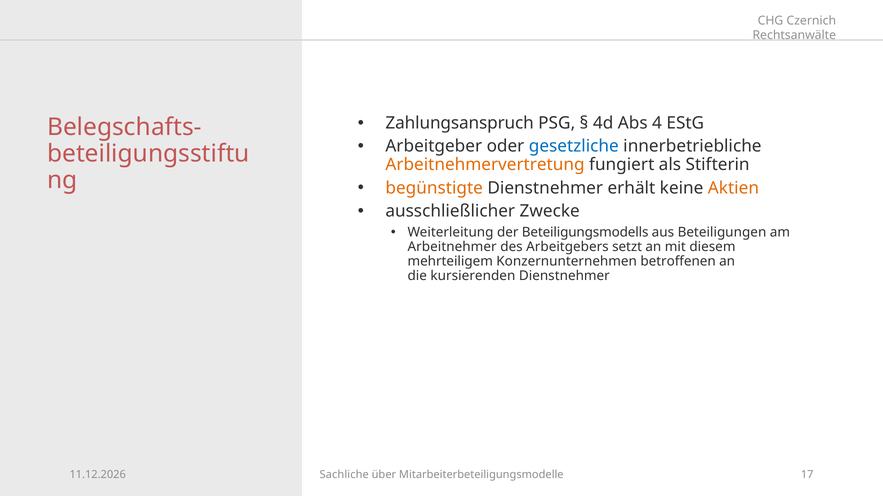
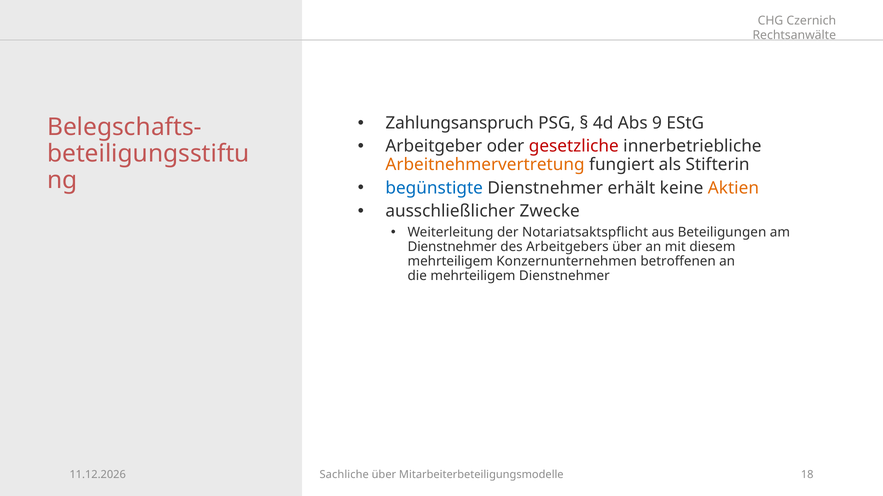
4: 4 -> 9
gesetzliche colour: blue -> red
begünstigte colour: orange -> blue
Beteiligungsmodells: Beteiligungsmodells -> Notariatsaktspflicht
Arbeitnehmer at (452, 247): Arbeitnehmer -> Dienstnehmer
Arbeitgebers setzt: setzt -> über
die kursierenden: kursierenden -> mehrteiligem
17: 17 -> 18
